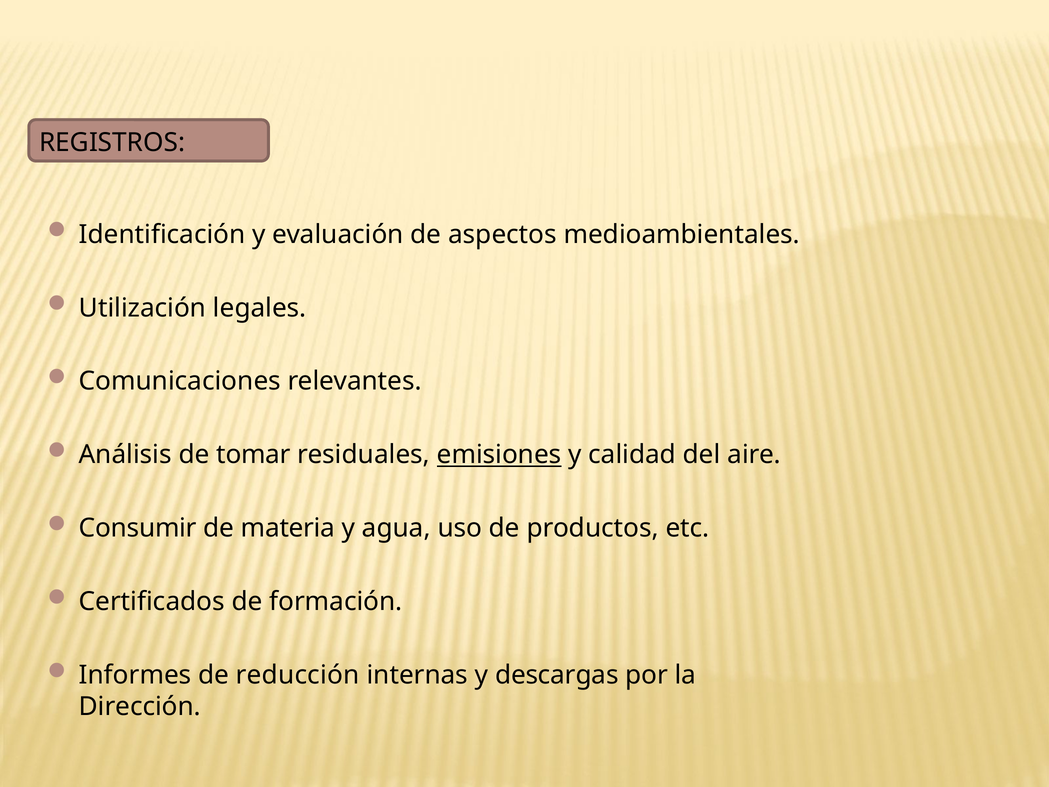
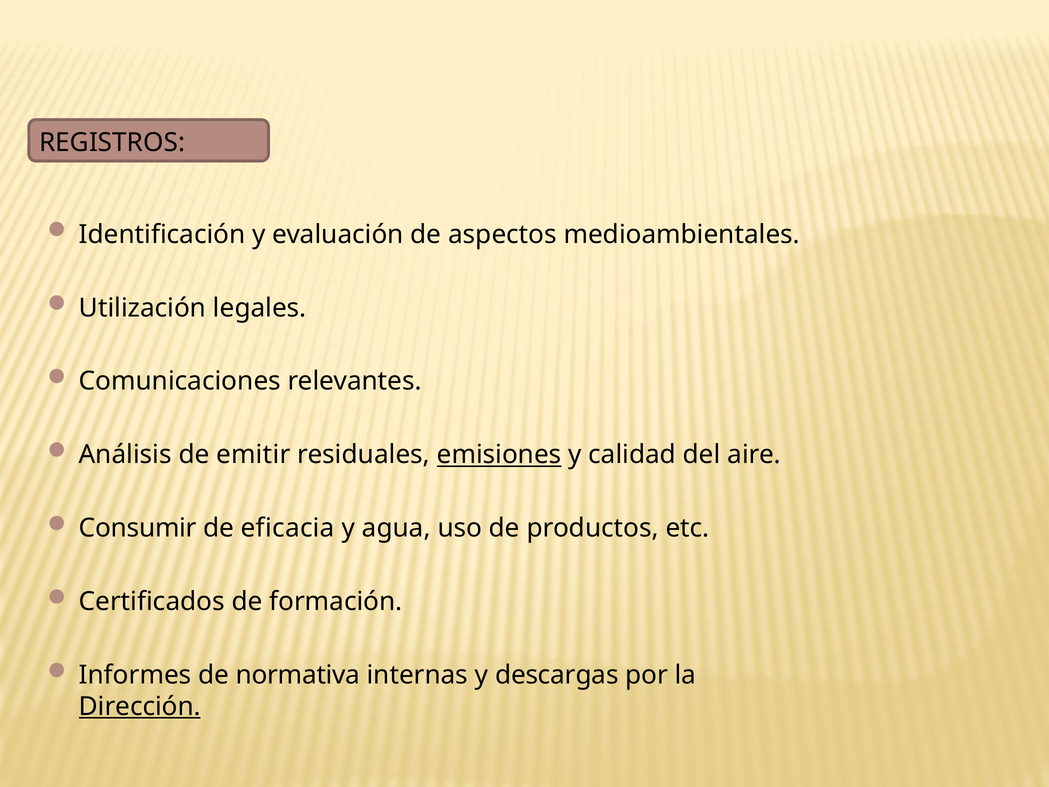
tomar: tomar -> emitir
materia: materia -> eficacia
reducción: reducción -> normativa
Dirección underline: none -> present
